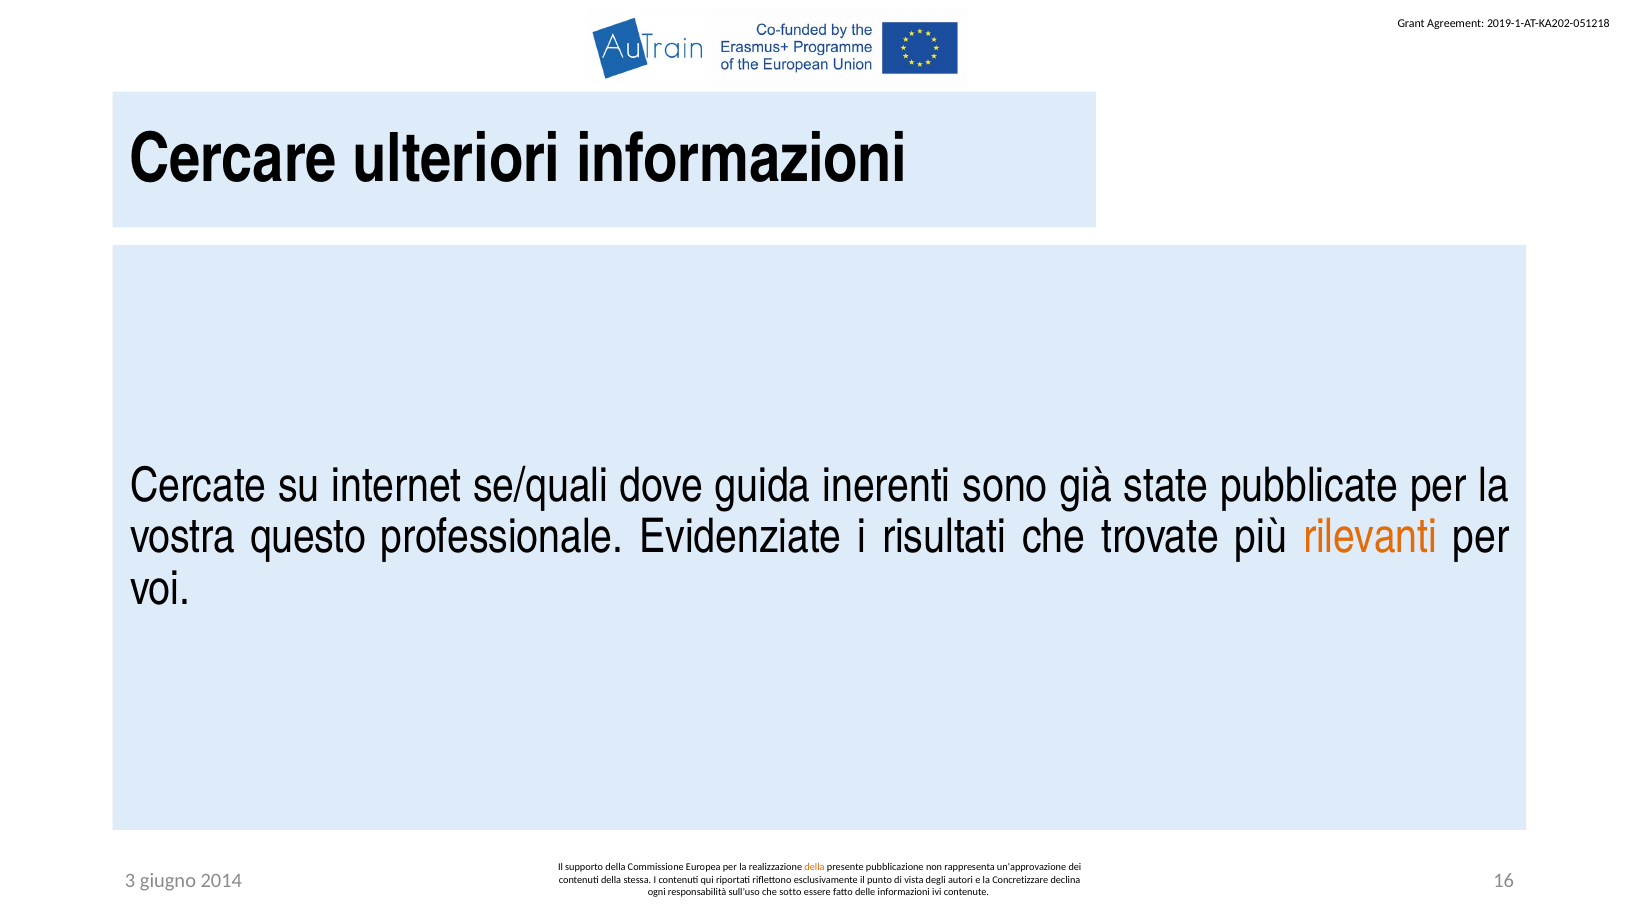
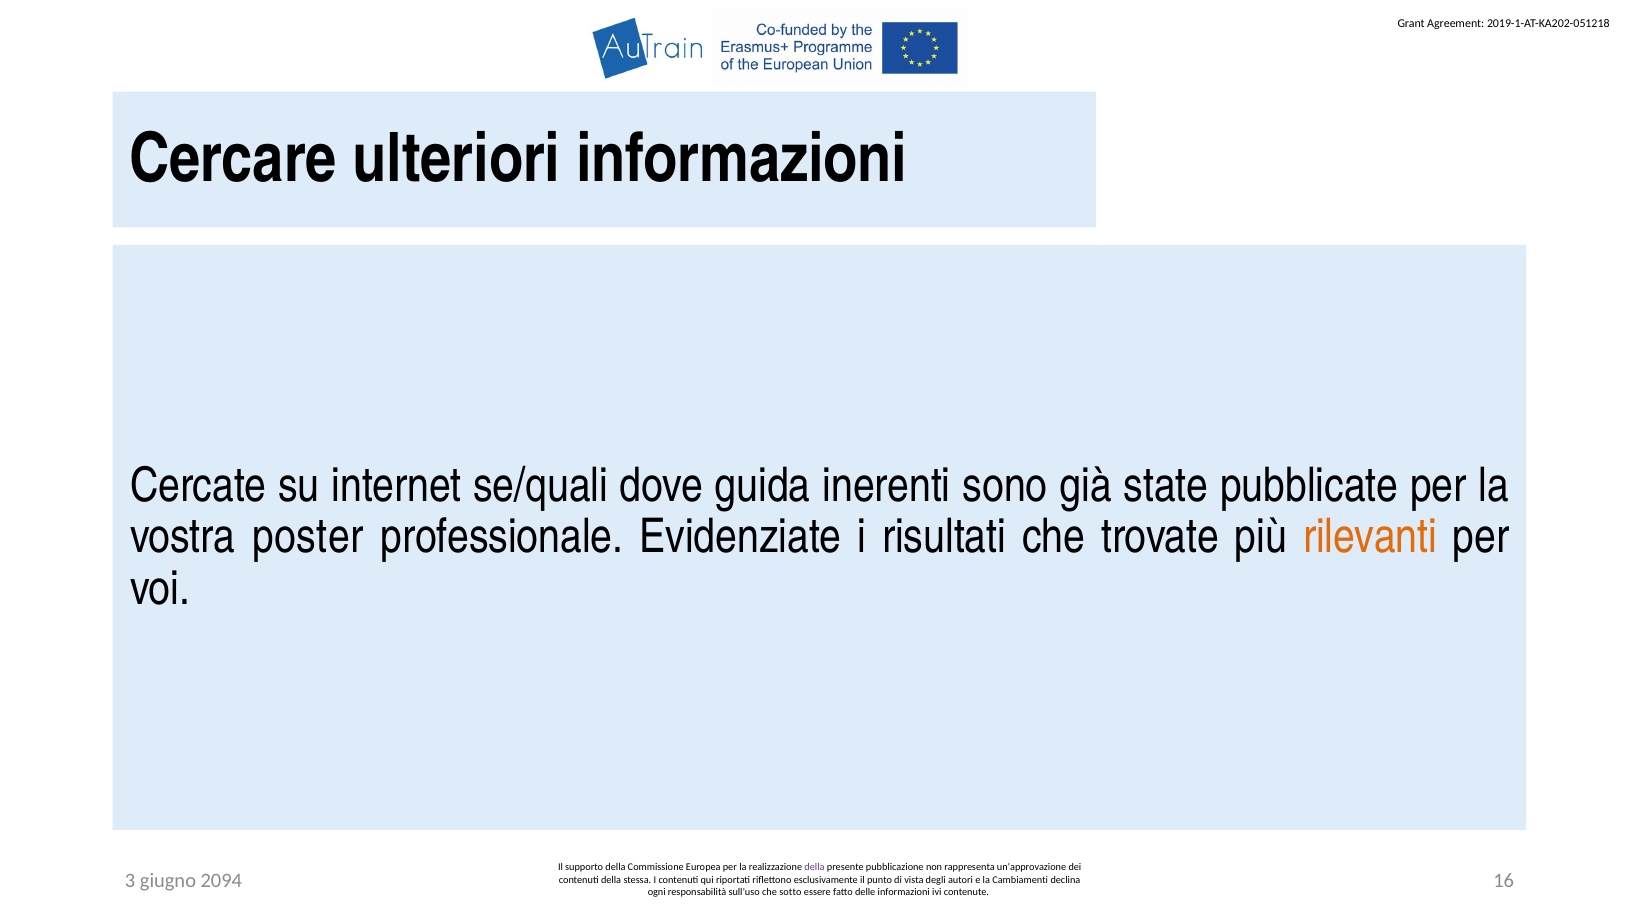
questo: questo -> poster
della at (814, 867) colour: orange -> purple
2014: 2014 -> 2094
Concretizzare: Concretizzare -> Cambiamenti
